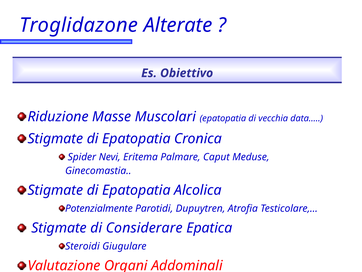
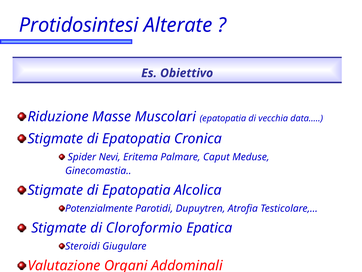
Troglidazone: Troglidazone -> Protidosintesi
Considerare: Considerare -> Cloroformio
